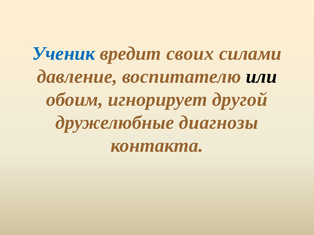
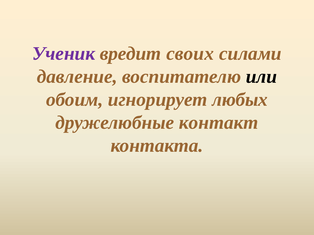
Ученик colour: blue -> purple
другой: другой -> любых
диагнозы: диагнозы -> контакт
